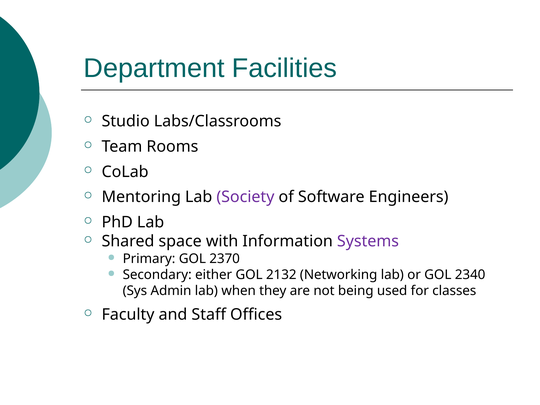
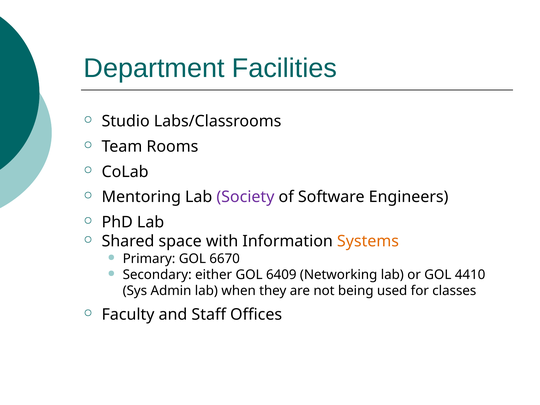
Systems colour: purple -> orange
2370: 2370 -> 6670
2132: 2132 -> 6409
2340: 2340 -> 4410
